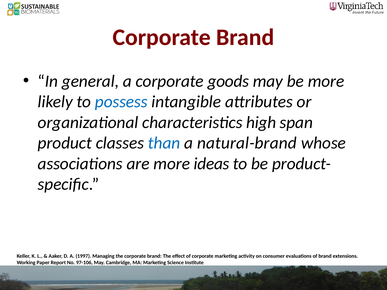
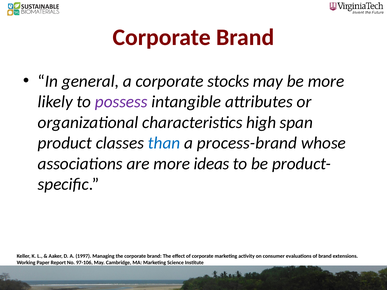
goods: goods -> stocks
possess colour: blue -> purple
natural-brand: natural-brand -> process-brand
